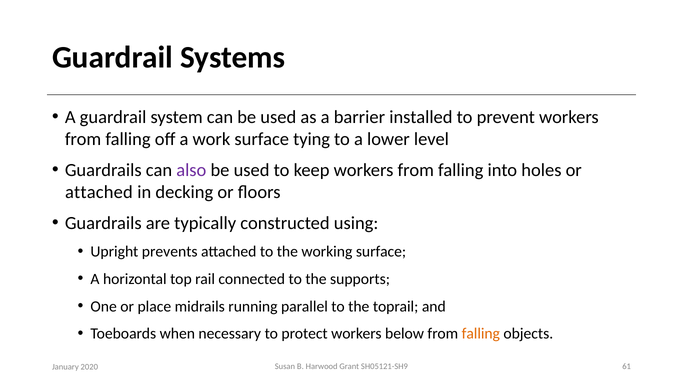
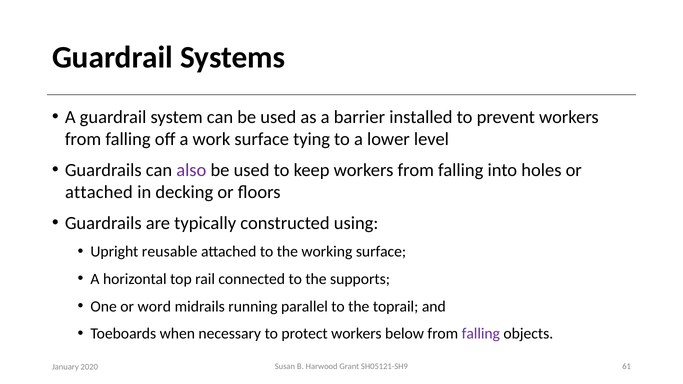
prevents: prevents -> reusable
place: place -> word
falling at (481, 334) colour: orange -> purple
